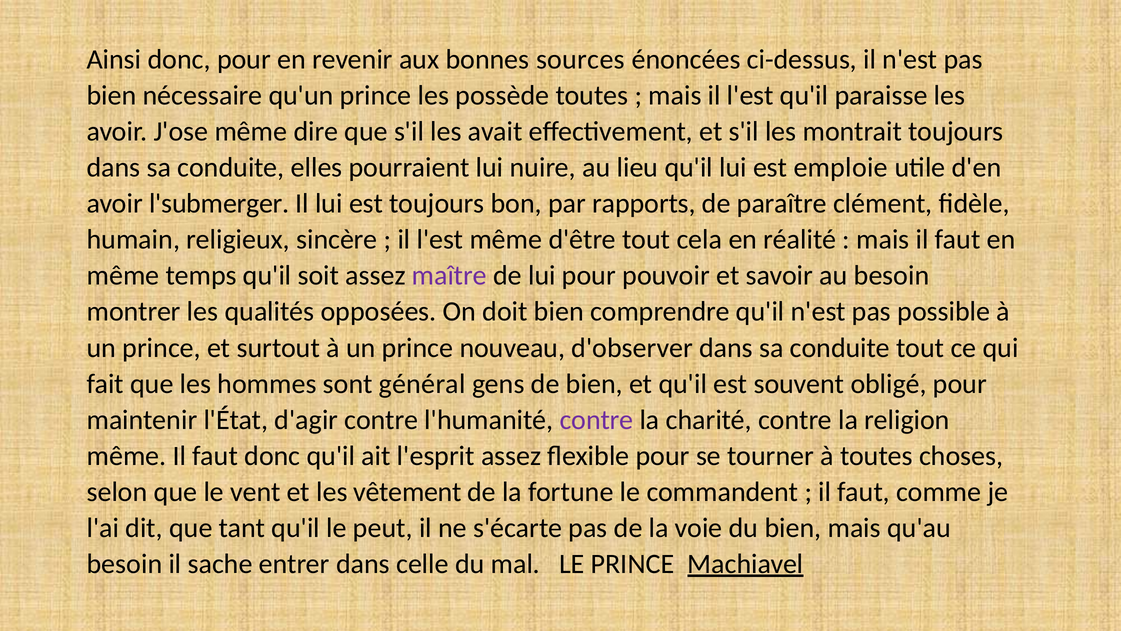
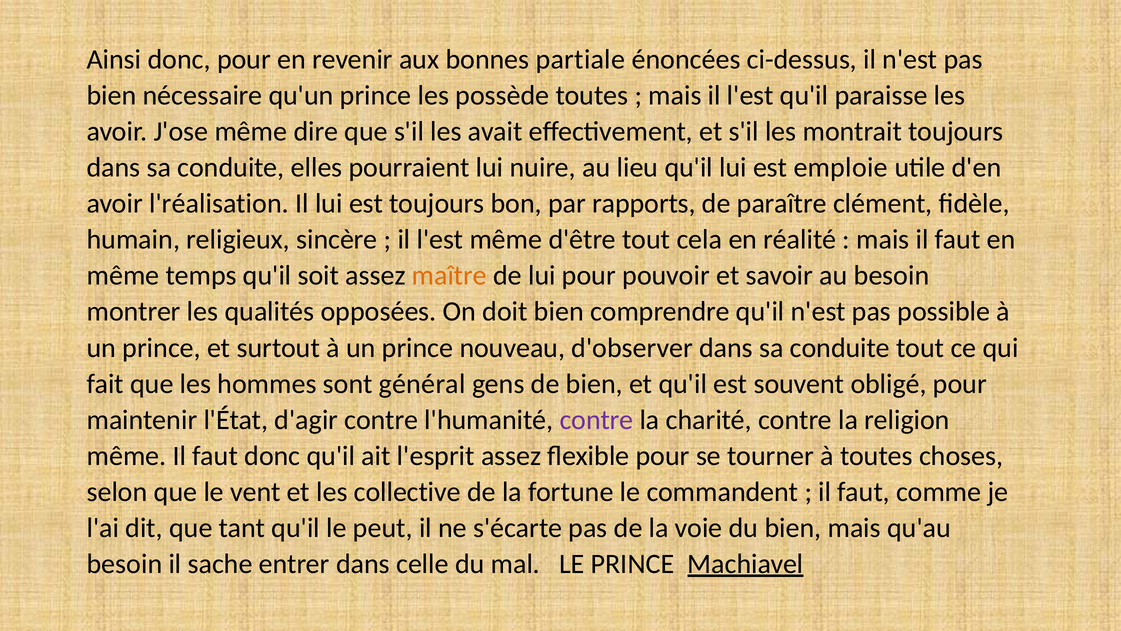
sources: sources -> partiale
l'submerger: l'submerger -> l'réalisation
maître colour: purple -> orange
vêtement: vêtement -> collective
